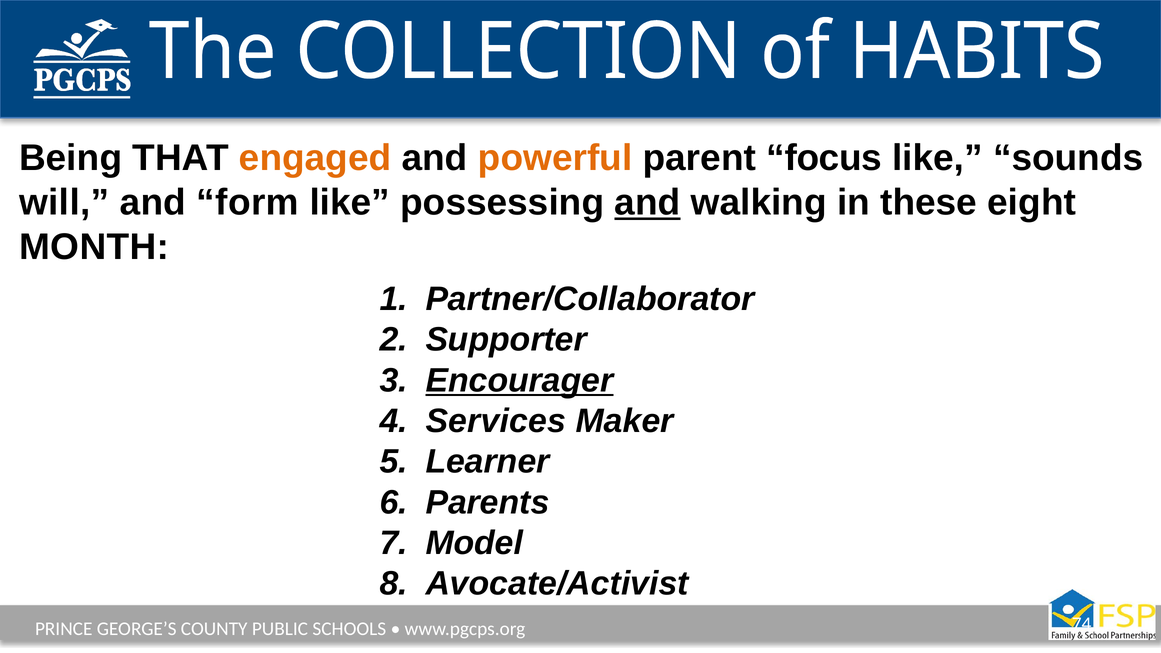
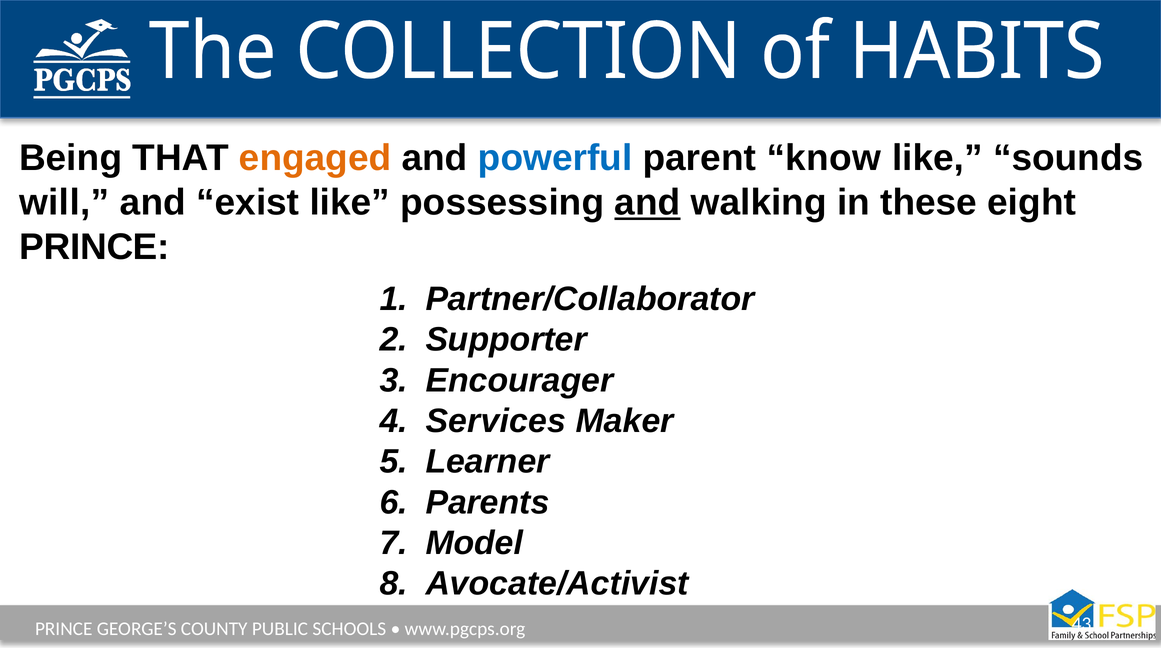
powerful colour: orange -> blue
focus: focus -> know
form: form -> exist
MONTH at (94, 247): MONTH -> PRINCE
Encourager underline: present -> none
74: 74 -> 43
